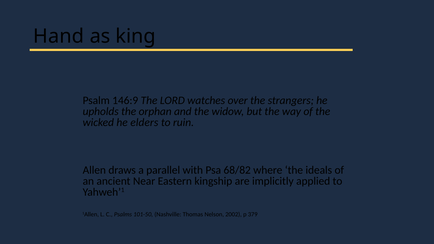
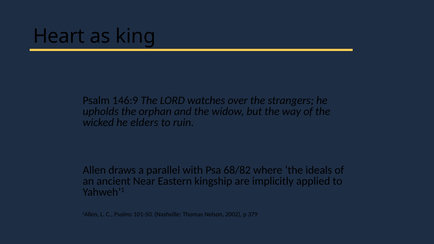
Hand: Hand -> Heart
